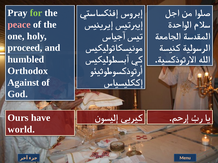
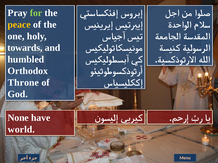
peace colour: pink -> yellow
proceed: proceed -> towards
Against: Against -> Throne
Ours: Ours -> None
